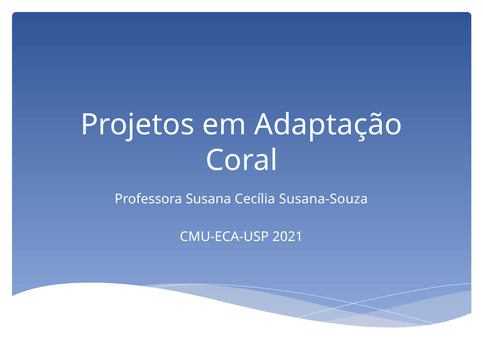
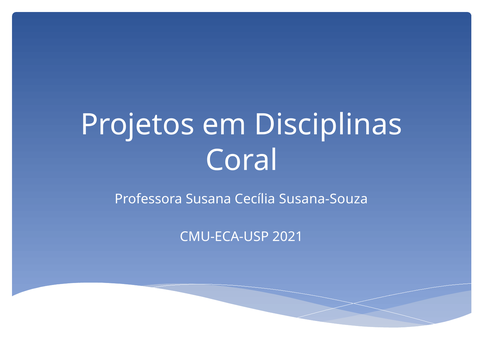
Adaptação: Adaptação -> Disciplinas
